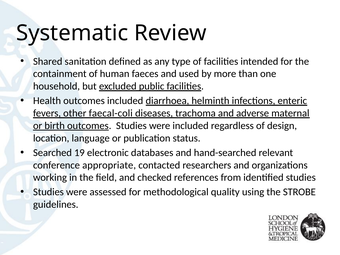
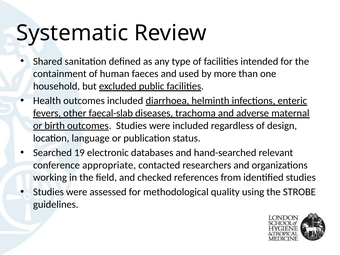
faecal-coli: faecal-coli -> faecal-slab
